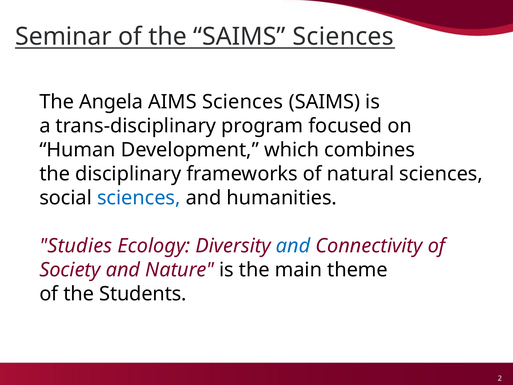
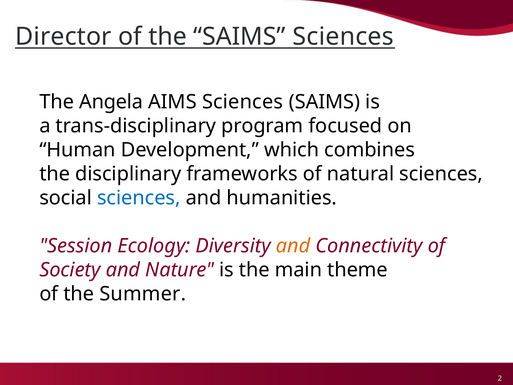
Seminar: Seminar -> Director
Studies: Studies -> Session
and at (293, 246) colour: blue -> orange
Students: Students -> Summer
